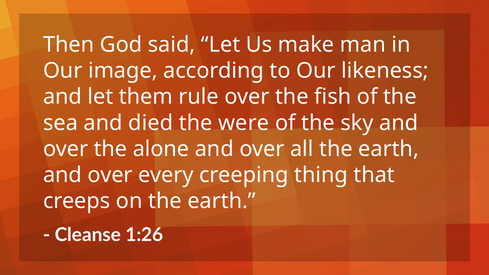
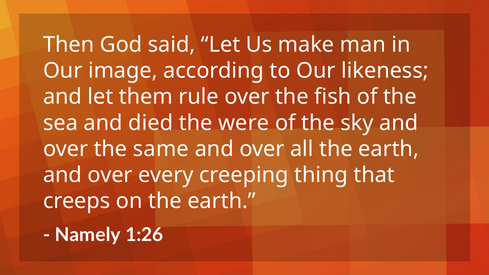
alone: alone -> same
Cleanse: Cleanse -> Namely
